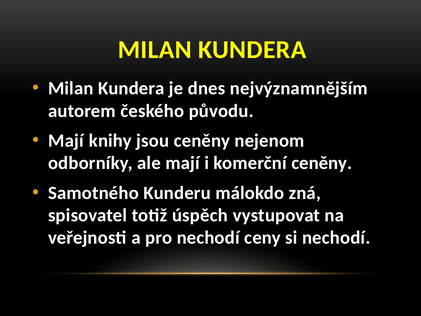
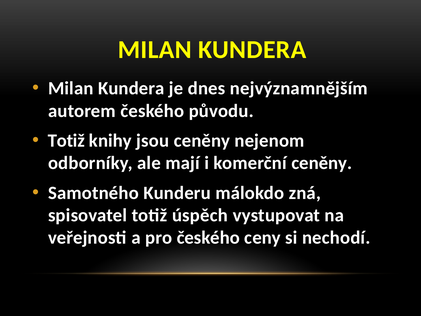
Mají at (66, 140): Mají -> Totiž
pro nechodí: nechodí -> českého
